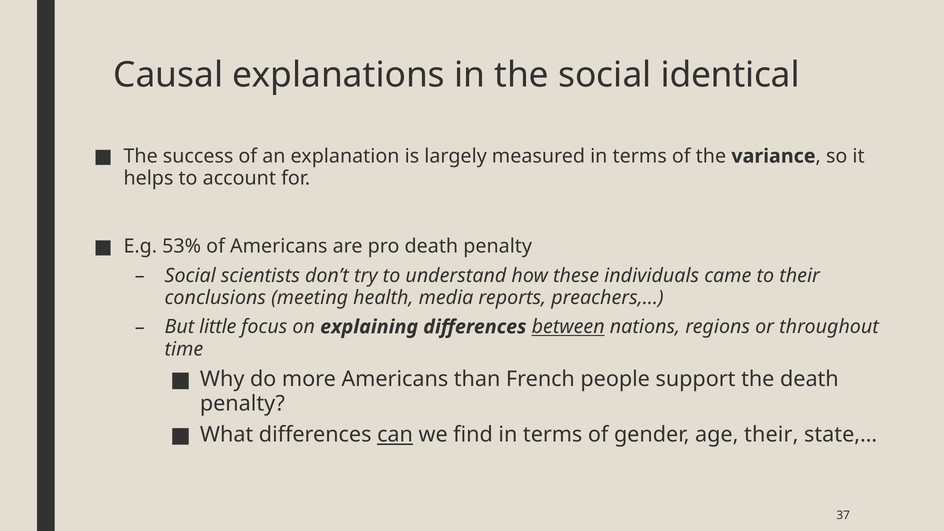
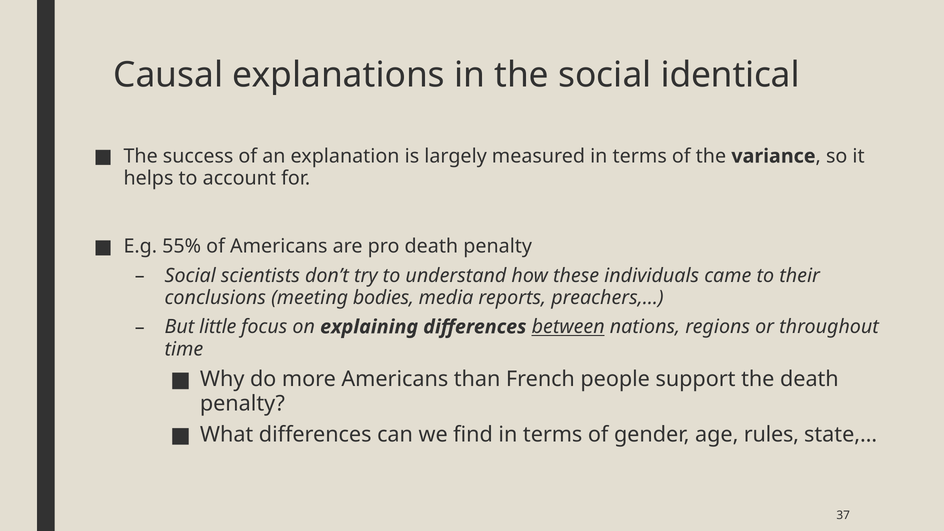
53%: 53% -> 55%
health: health -> bodies
can underline: present -> none
age their: their -> rules
